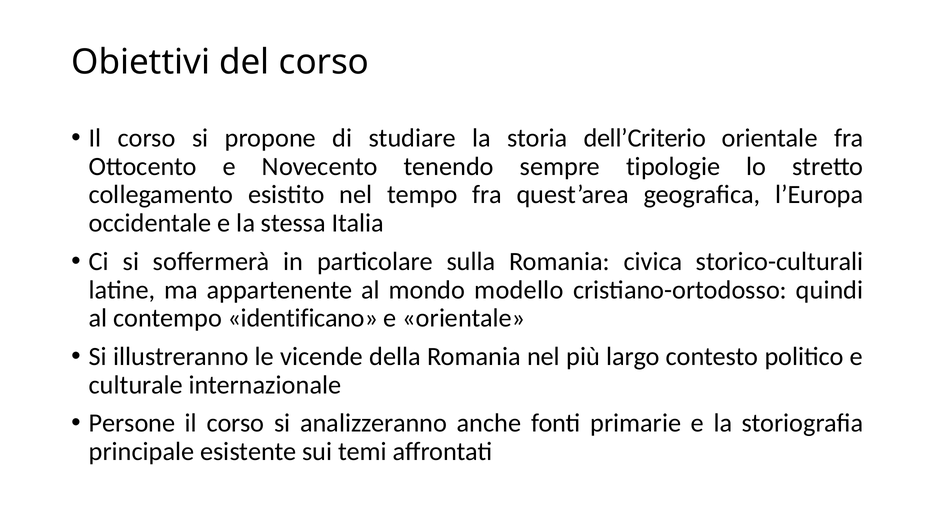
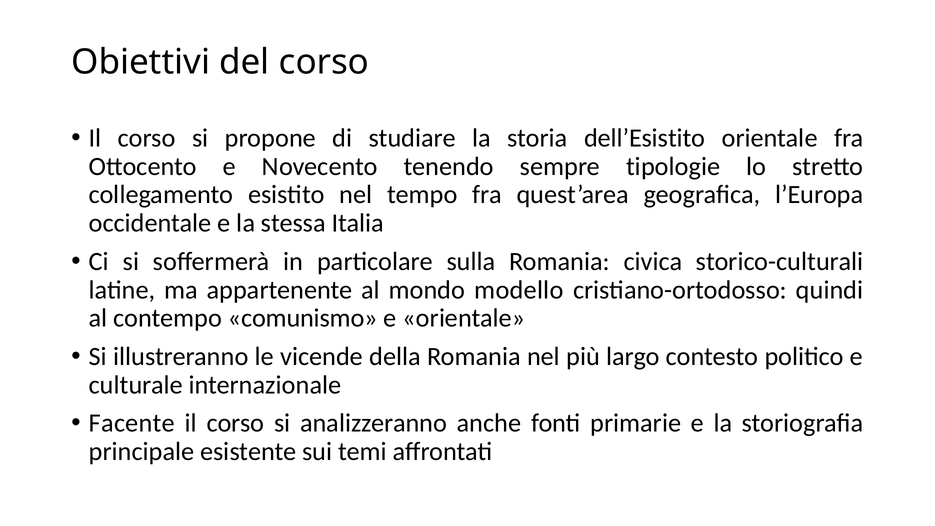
dell’Criterio: dell’Criterio -> dell’Esistito
identificano: identificano -> comunismo
Persone: Persone -> Facente
